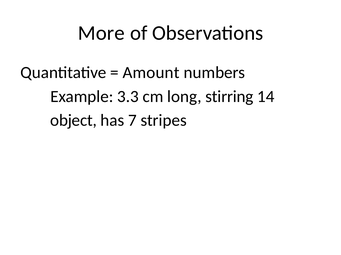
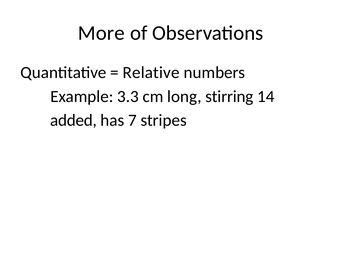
Amount: Amount -> Relative
object: object -> added
